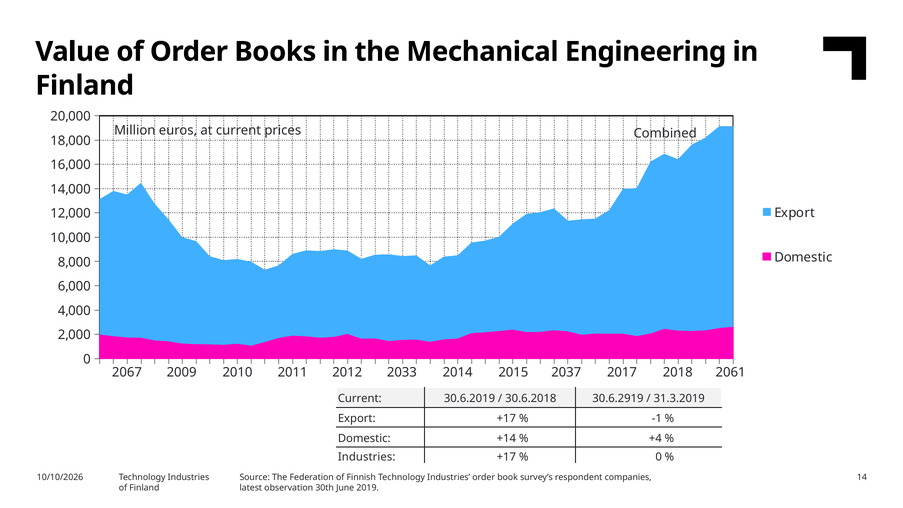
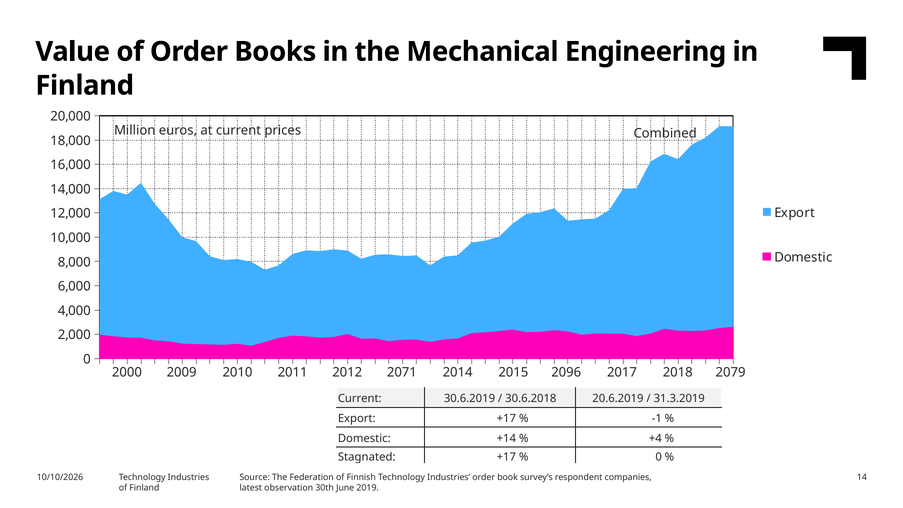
2067: 2067 -> 2000
2033: 2033 -> 2071
2037: 2037 -> 2096
2061: 2061 -> 2079
30.6.2919: 30.6.2919 -> 20.6.2019
Industries at (367, 457): Industries -> Stagnated
